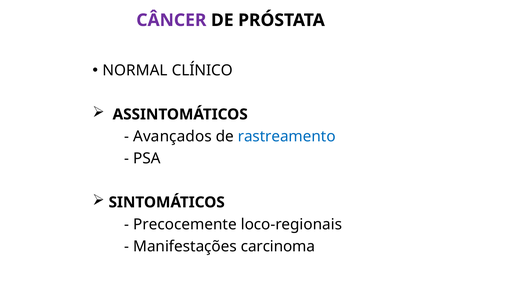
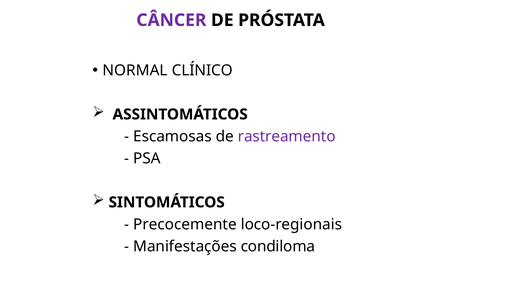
Avançados: Avançados -> Escamosas
rastreamento colour: blue -> purple
carcinoma: carcinoma -> condiloma
